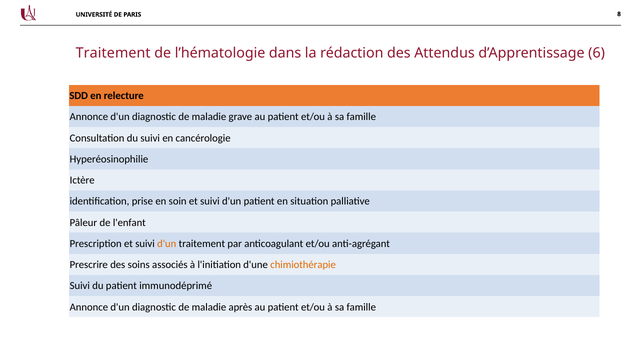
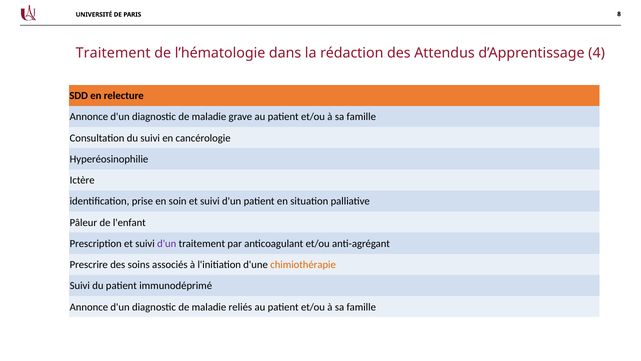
6: 6 -> 4
d'un at (167, 243) colour: orange -> purple
après: après -> reliés
